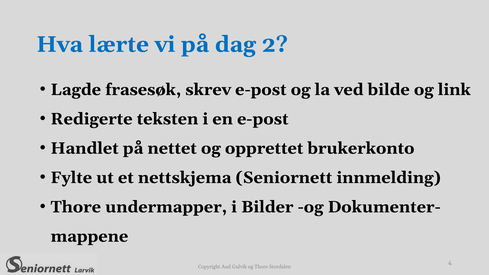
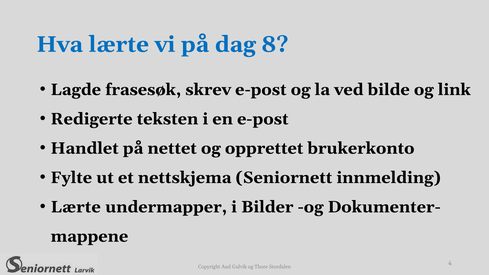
2: 2 -> 8
Thore at (76, 207): Thore -> Lærte
